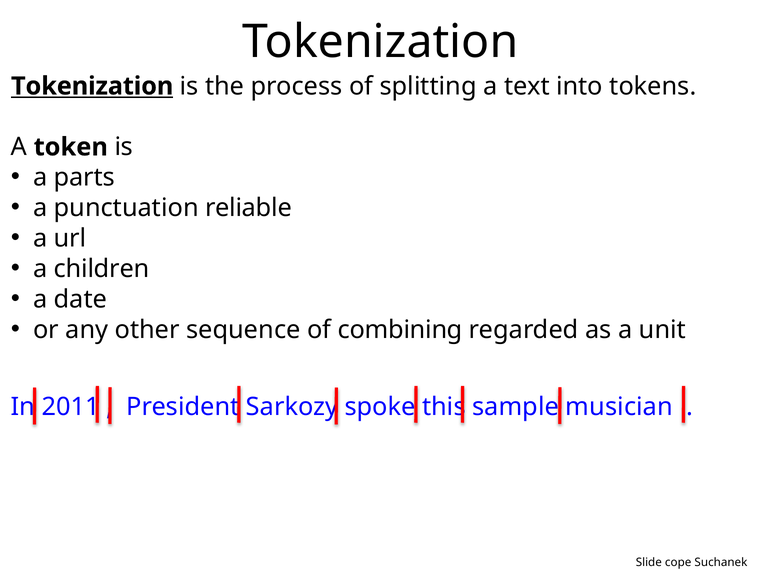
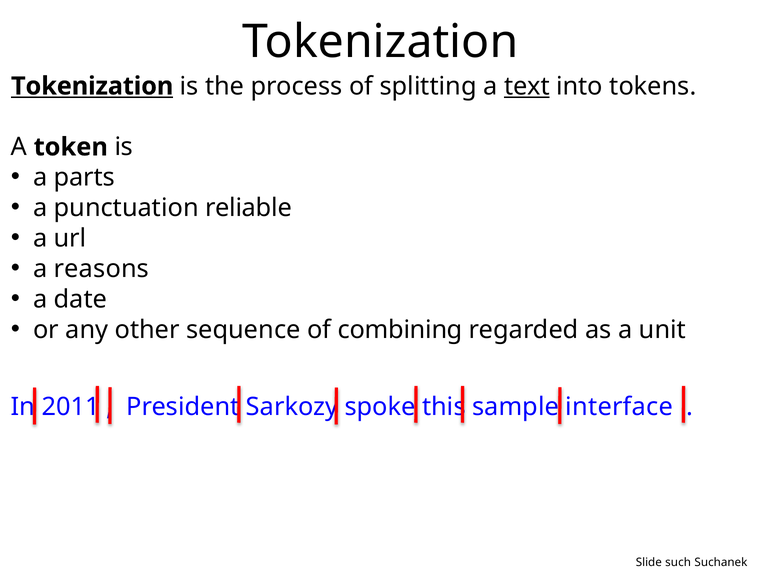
text underline: none -> present
children: children -> reasons
musician: musician -> interface
cope: cope -> such
